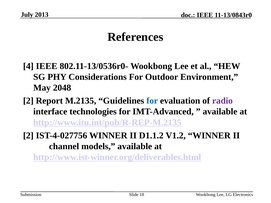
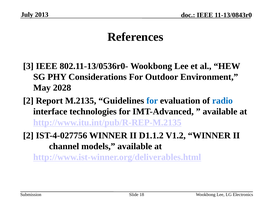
4: 4 -> 3
2048: 2048 -> 2028
radio colour: purple -> blue
